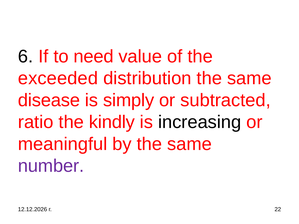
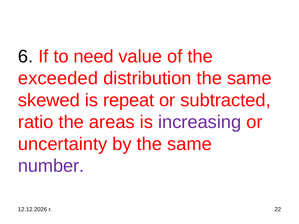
disease: disease -> skewed
simply: simply -> repeat
kindly: kindly -> areas
increasing colour: black -> purple
meaningful: meaningful -> uncertainty
